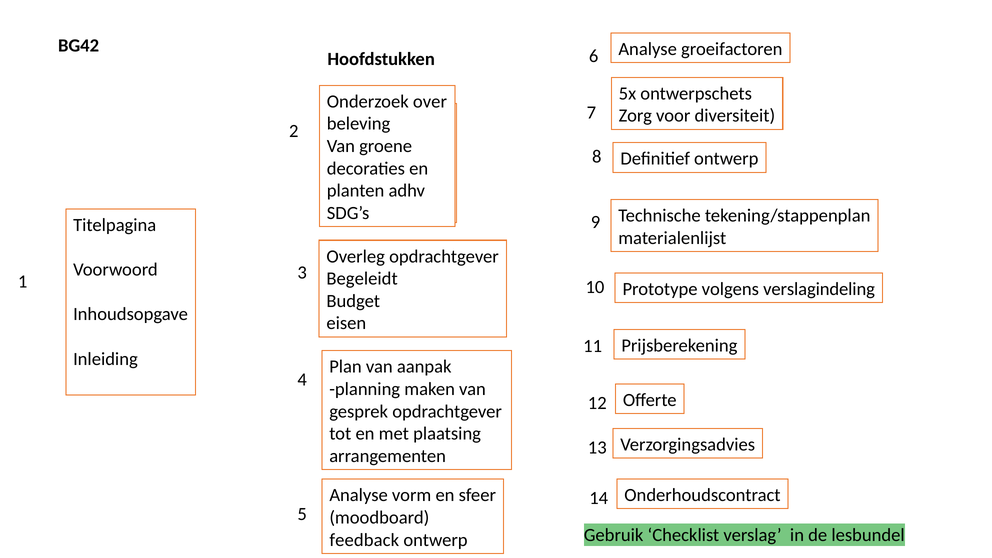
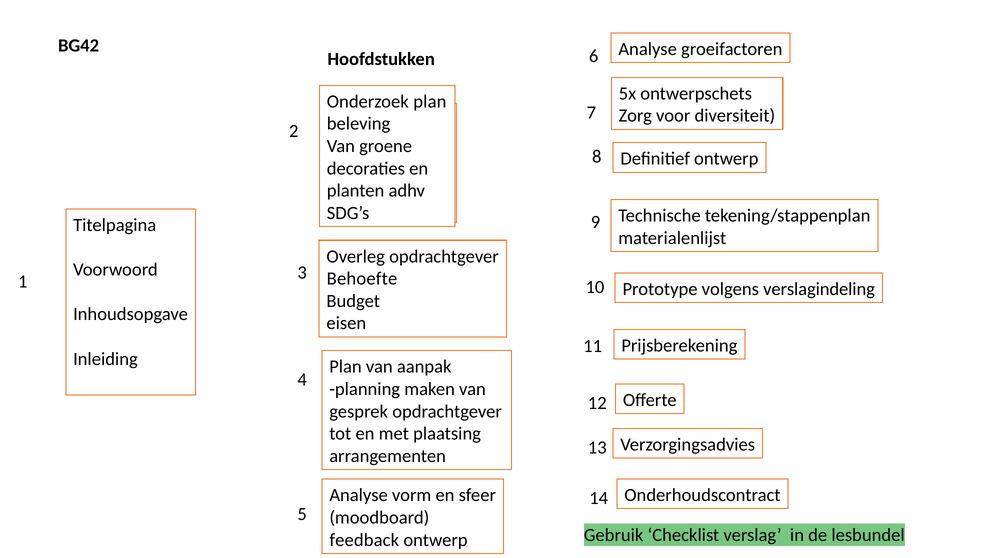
Onderzoek over: over -> plan
Begeleidt: Begeleidt -> Behoefte
